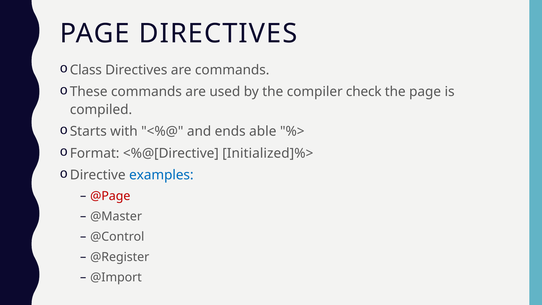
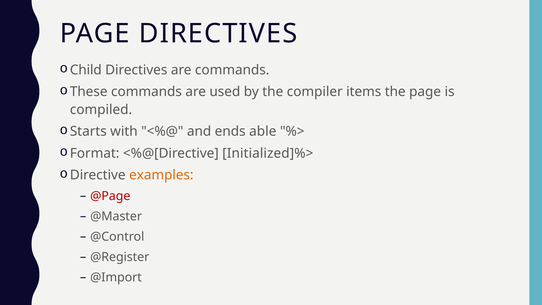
Class: Class -> Child
check: check -> items
examples colour: blue -> orange
